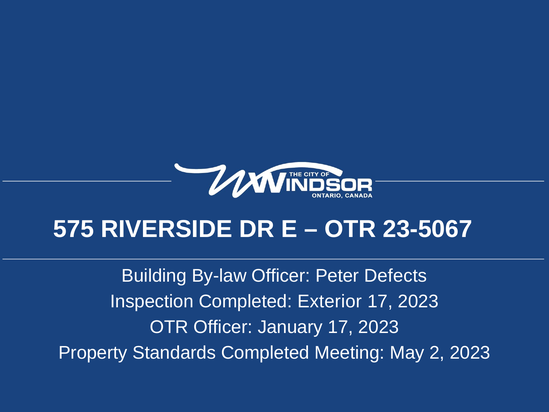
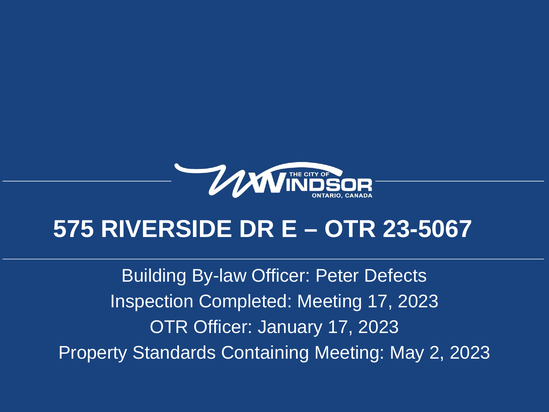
Completed Exterior: Exterior -> Meeting
Standards Completed: Completed -> Containing
